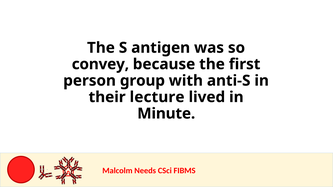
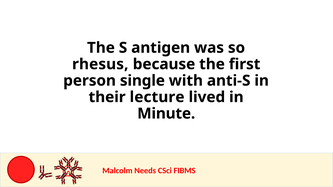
convey: convey -> rhesus
group: group -> single
